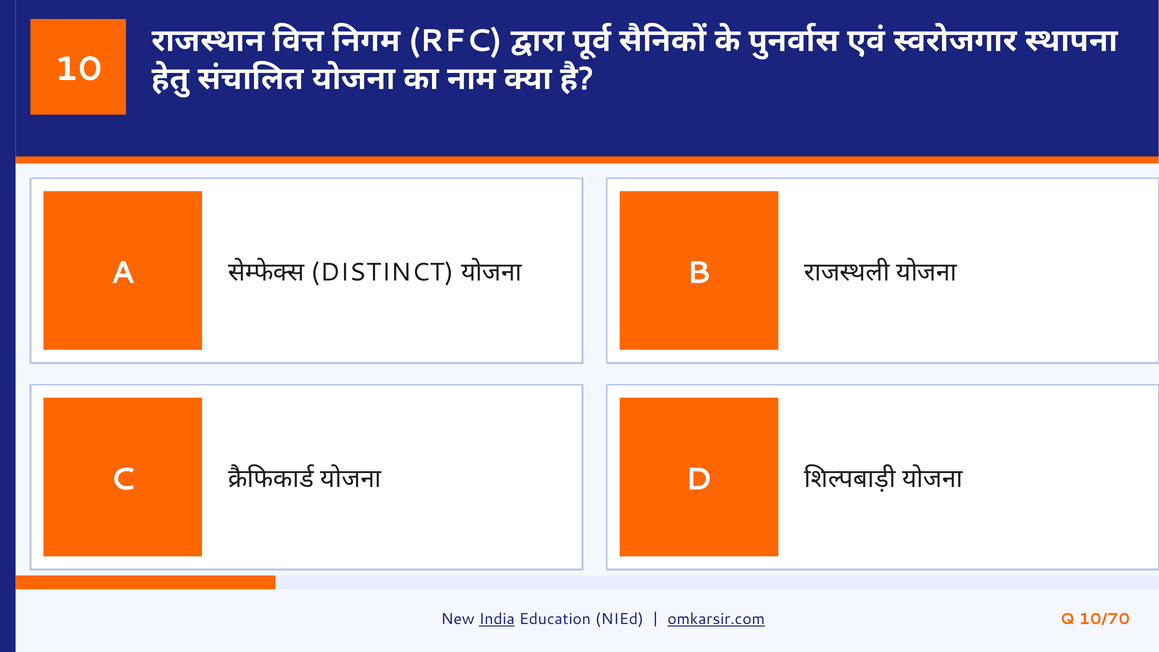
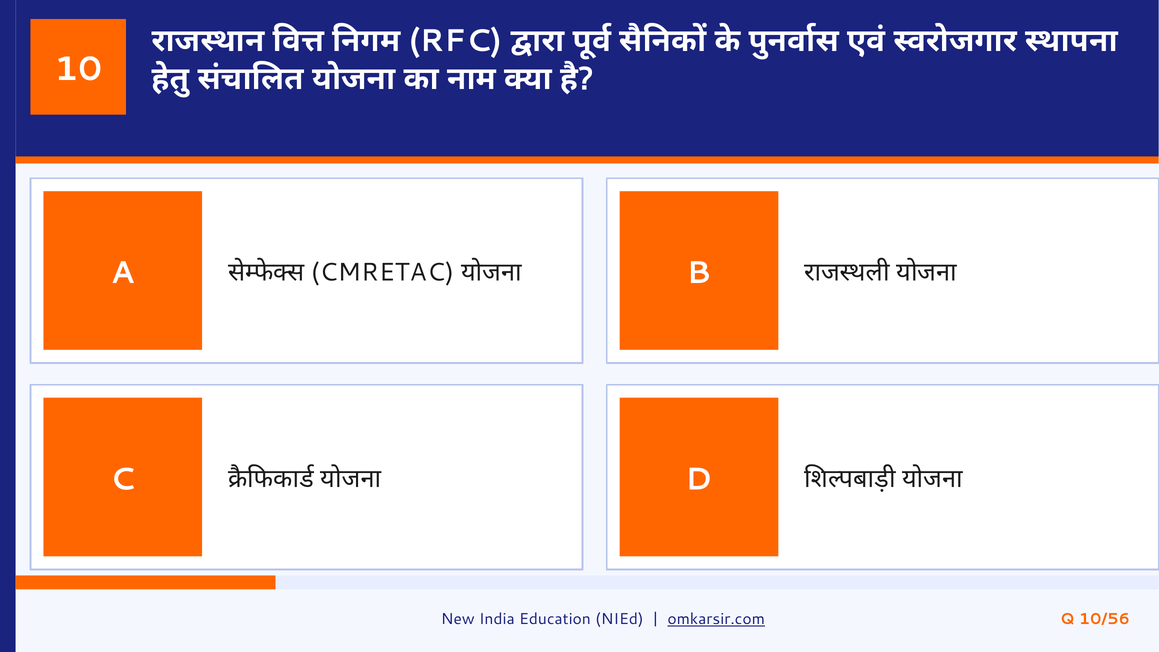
DISTINCT: DISTINCT -> CMRETAC
India underline: present -> none
10/70: 10/70 -> 10/56
